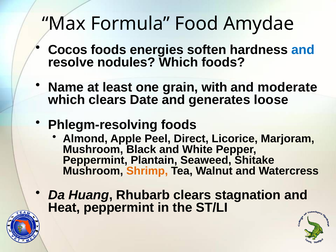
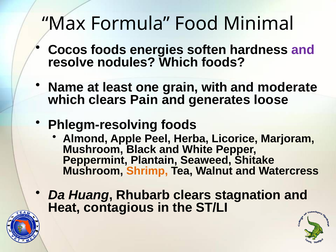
Amydae: Amydae -> Minimal
and at (303, 50) colour: blue -> purple
Date: Date -> Pain
Direct: Direct -> Herba
Heat peppermint: peppermint -> contagious
